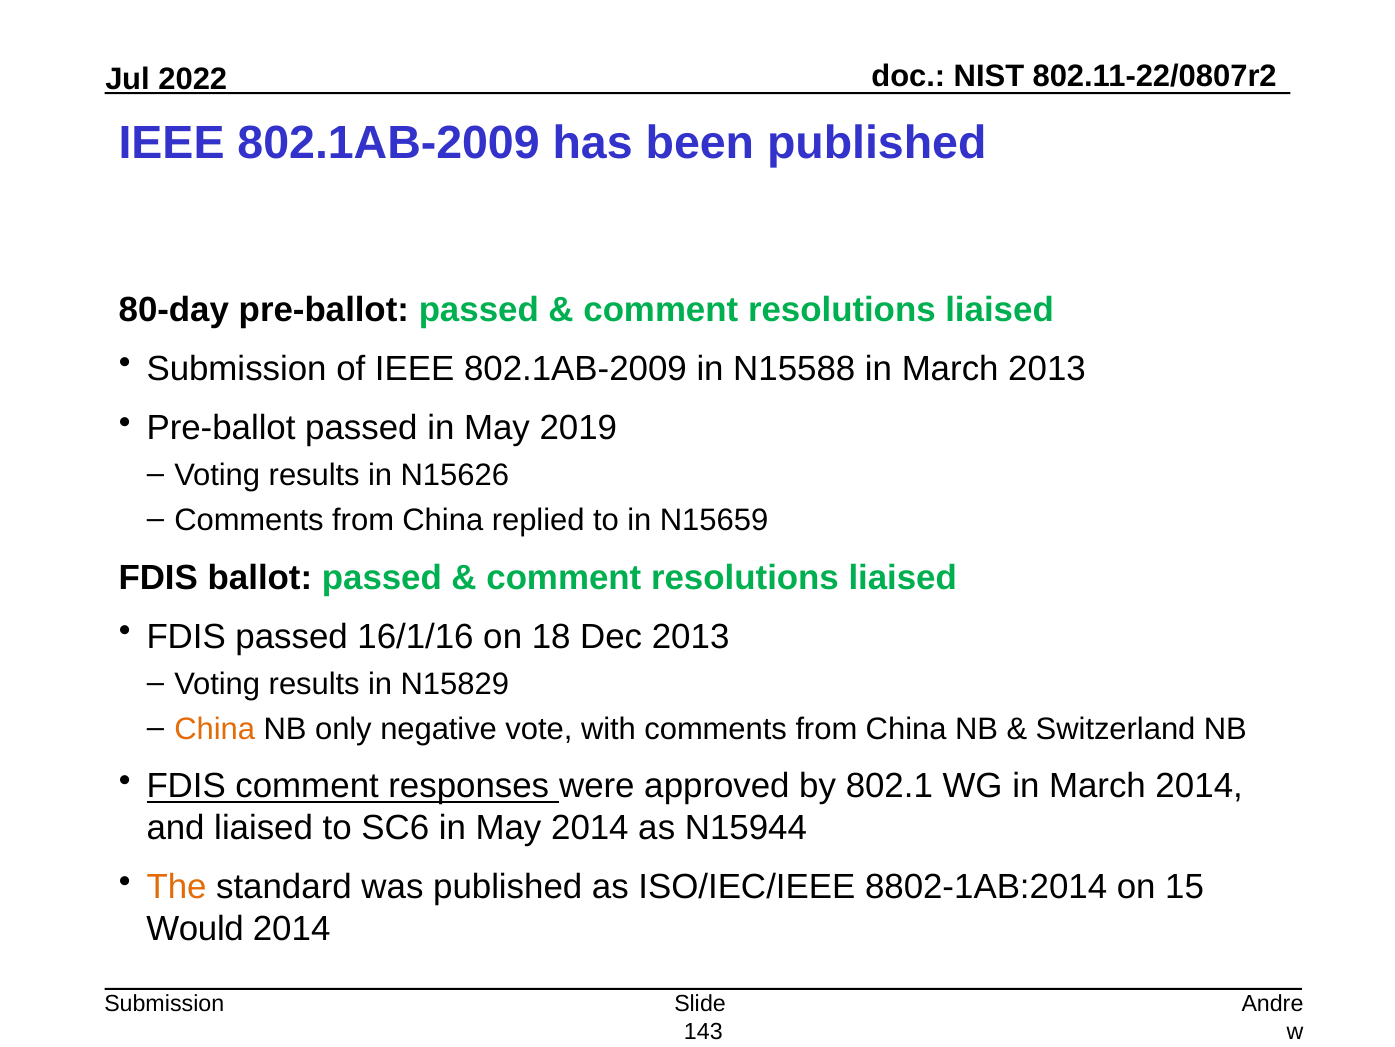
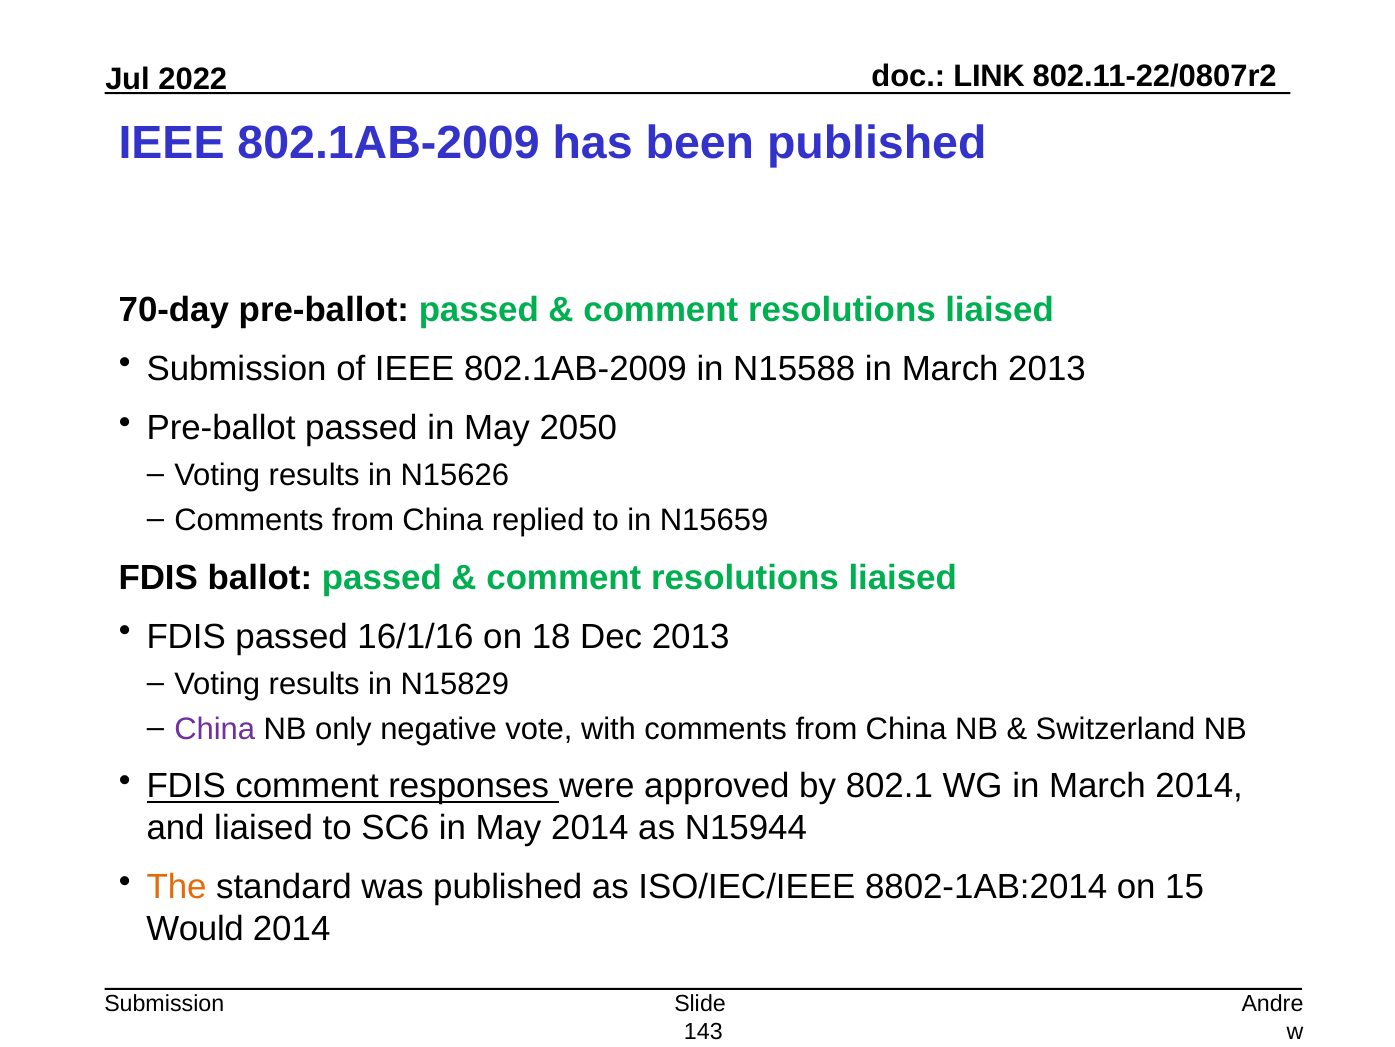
NIST: NIST -> LINK
80-day: 80-day -> 70-day
2019: 2019 -> 2050
China at (215, 728) colour: orange -> purple
